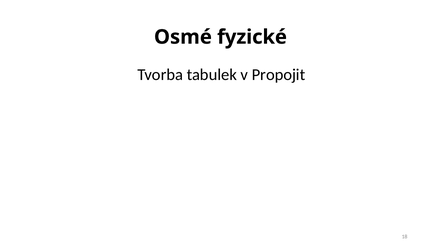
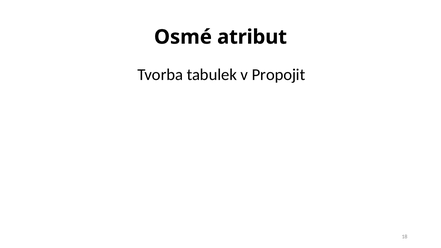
fyzické: fyzické -> atribut
